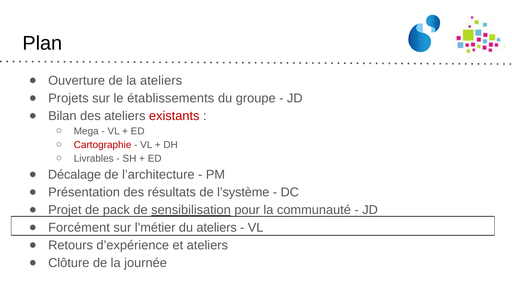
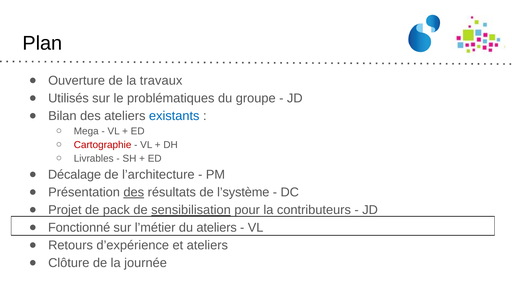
la ateliers: ateliers -> travaux
Projets: Projets -> Utilisés
établissements: établissements -> problématiques
existants colour: red -> blue
des at (134, 192) underline: none -> present
communauté: communauté -> contributeurs
Forcément: Forcément -> Fonctionné
